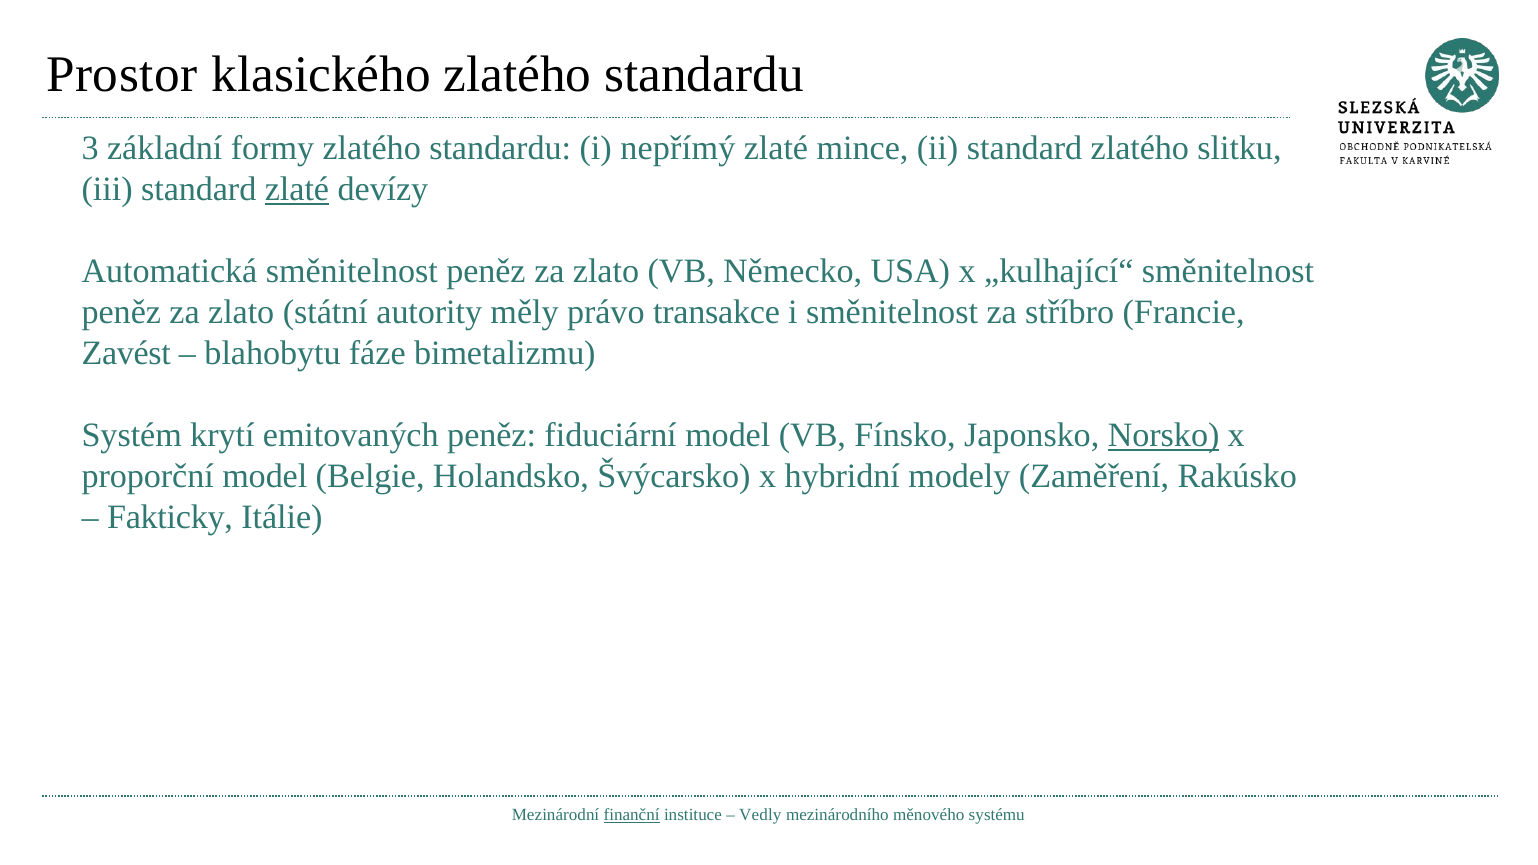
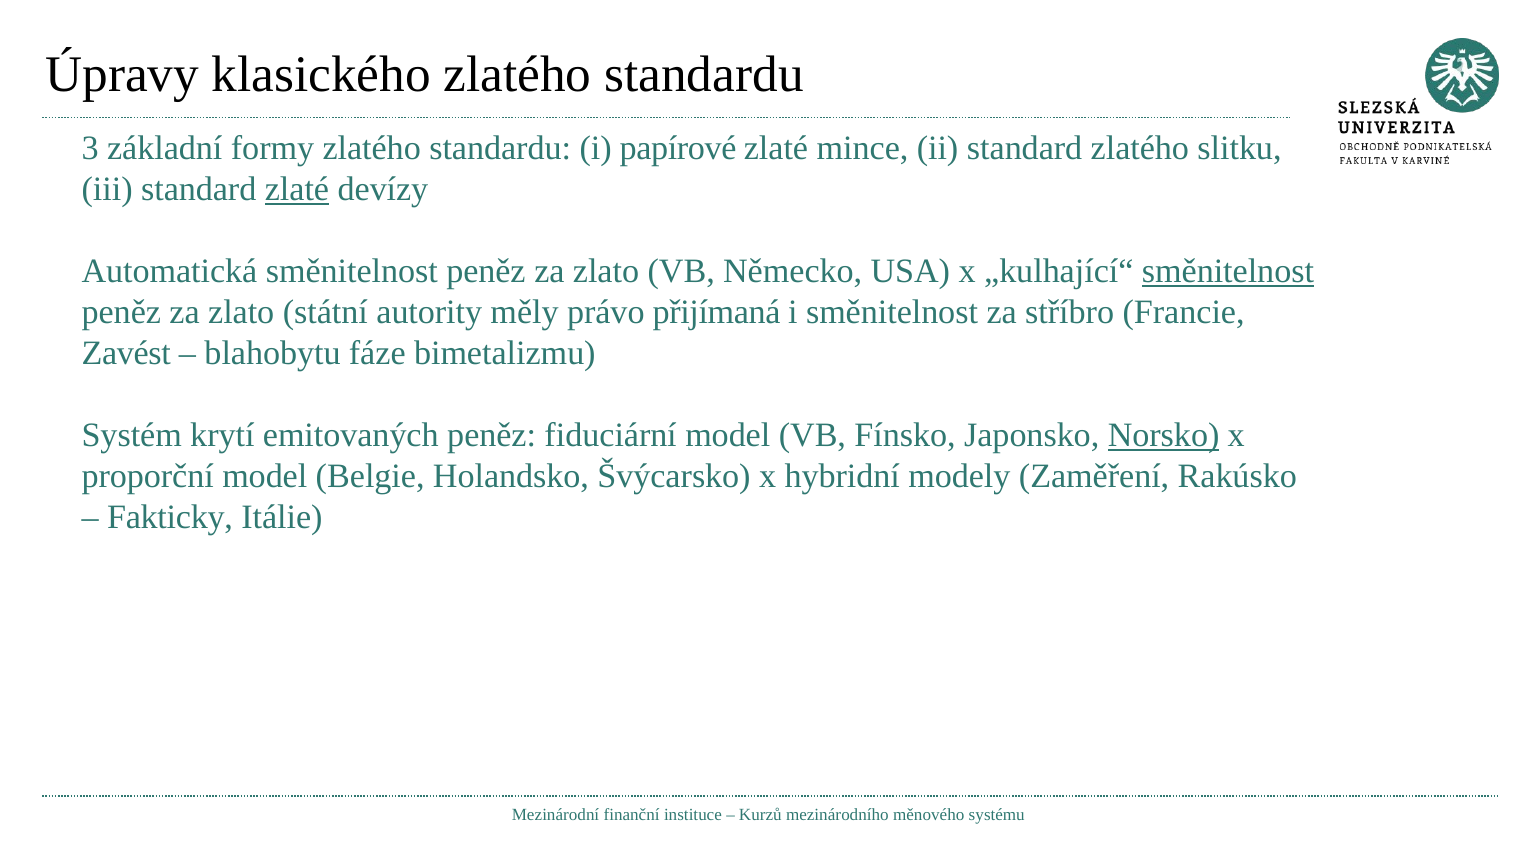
Prostor: Prostor -> Úpravy
nepřímý: nepřímý -> papírové
směnitelnost at (1228, 272) underline: none -> present
transakce: transakce -> přijímaná
finanční underline: present -> none
Vedly: Vedly -> Kurzů
